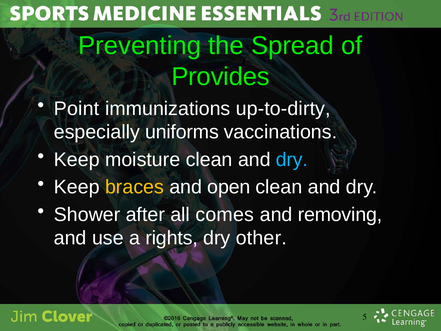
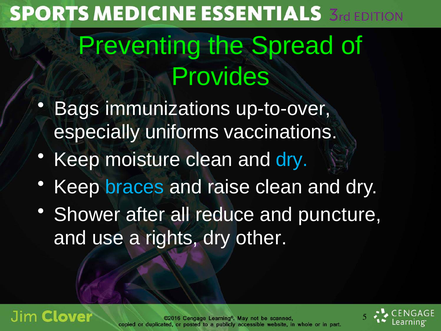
Point: Point -> Bags
up-to-dirty: up-to-dirty -> up-to-over
braces colour: yellow -> light blue
open: open -> raise
comes: comes -> reduce
removing: removing -> puncture
